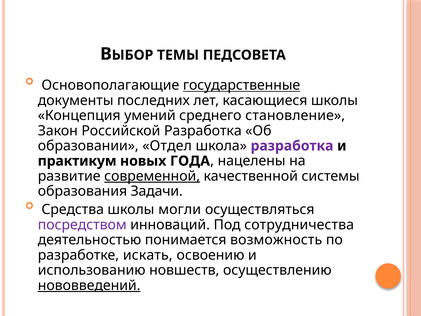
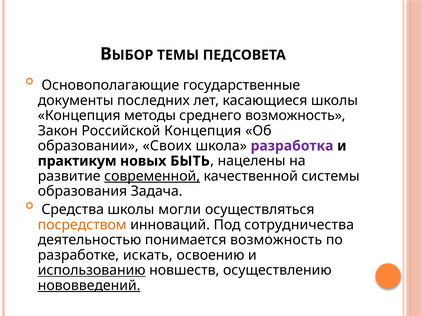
государственные underline: present -> none
умений: умений -> методы
среднего становление: становление -> возможность
Российской Разработка: Разработка -> Концепция
Отдел: Отдел -> Своих
ГОДА: ГОДА -> БЫТЬ
Задачи: Задачи -> Задача
посредством colour: purple -> orange
использованию underline: none -> present
